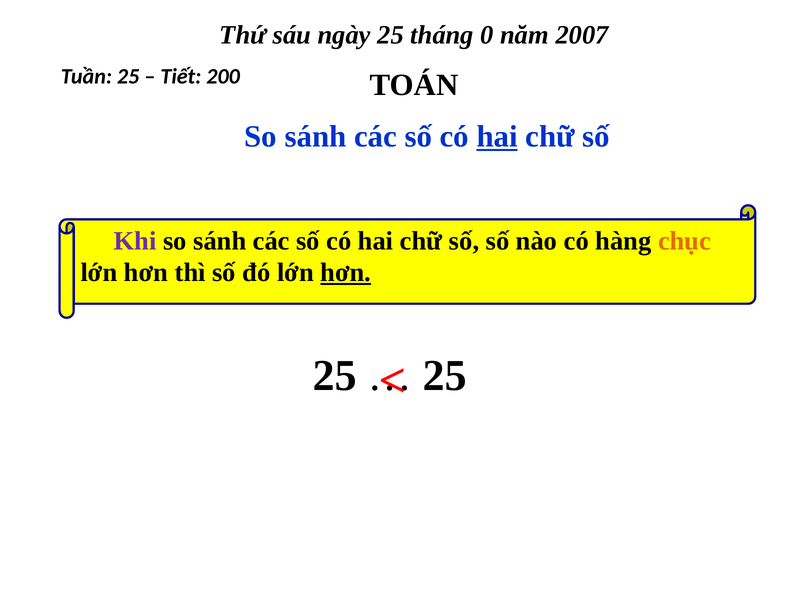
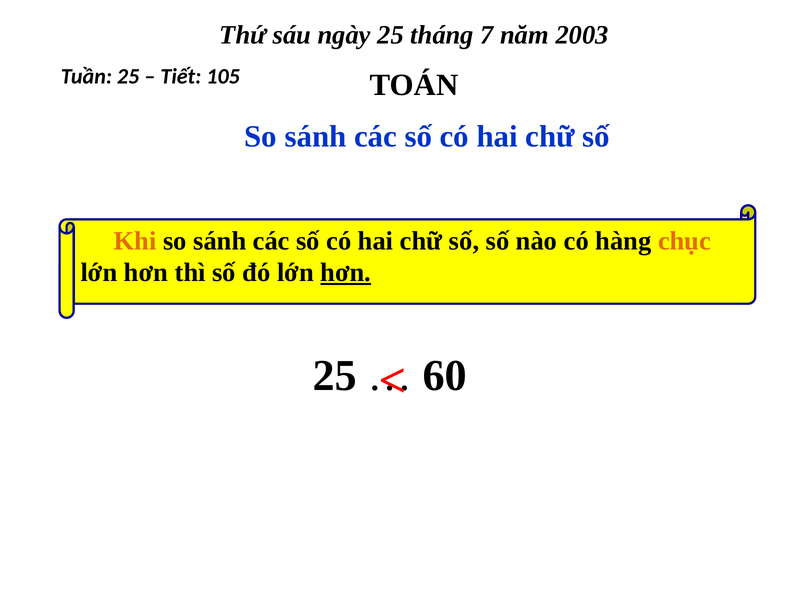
0: 0 -> 7
2007: 2007 -> 2003
200: 200 -> 105
hai at (497, 137) underline: present -> none
Khi colour: purple -> orange
25 at (445, 376): 25 -> 60
